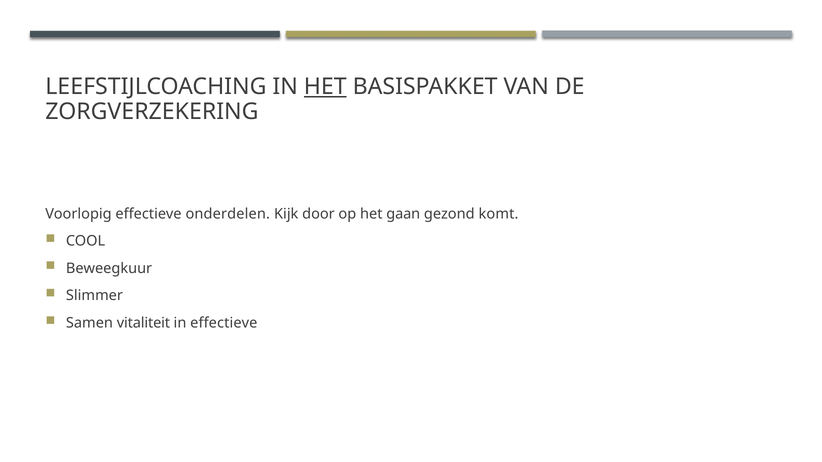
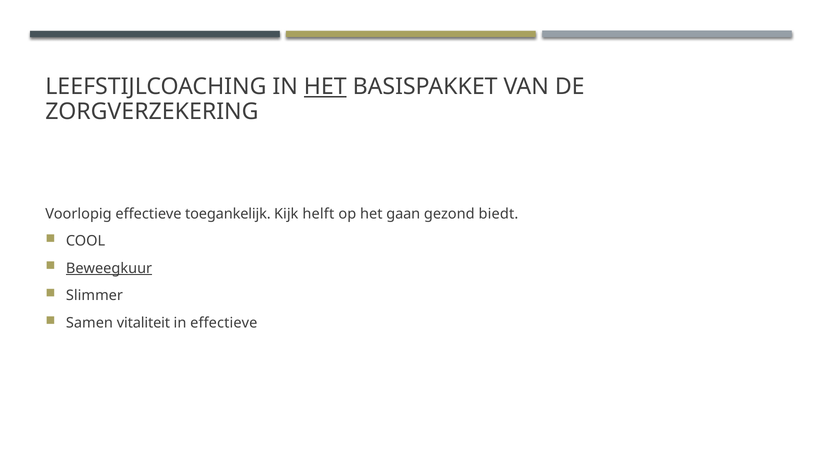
onderdelen: onderdelen -> toegankelijk
door: door -> helft
komt: komt -> biedt
Beweegkuur underline: none -> present
